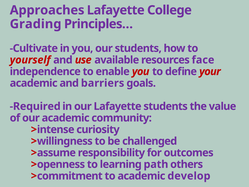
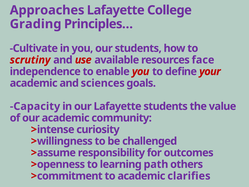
yourself: yourself -> scrutiny
barriers: barriers -> sciences
Required: Required -> Capacity
develop: develop -> clarifies
